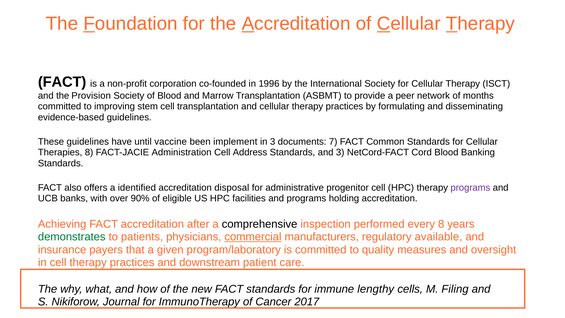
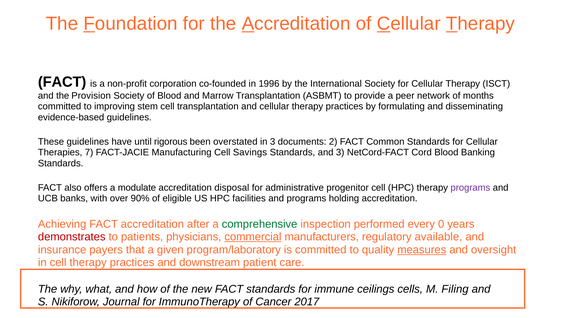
vaccine: vaccine -> rigorous
implement: implement -> overstated
7: 7 -> 2
Therapies 8: 8 -> 7
Administration: Administration -> Manufacturing
Address: Address -> Savings
identified: identified -> modulate
comprehensive colour: black -> green
every 8: 8 -> 0
demonstrates colour: green -> red
measures underline: none -> present
lengthy: lengthy -> ceilings
